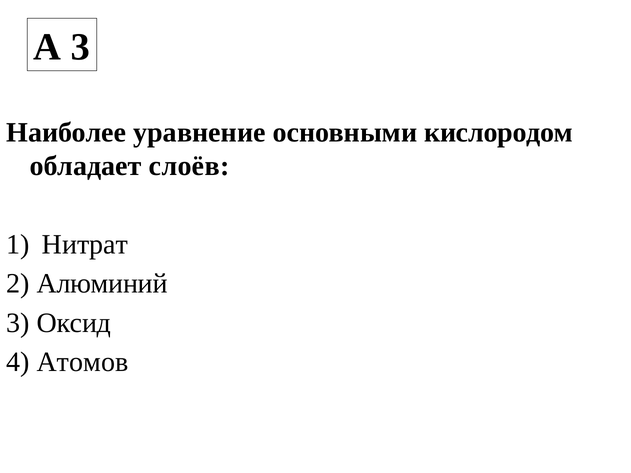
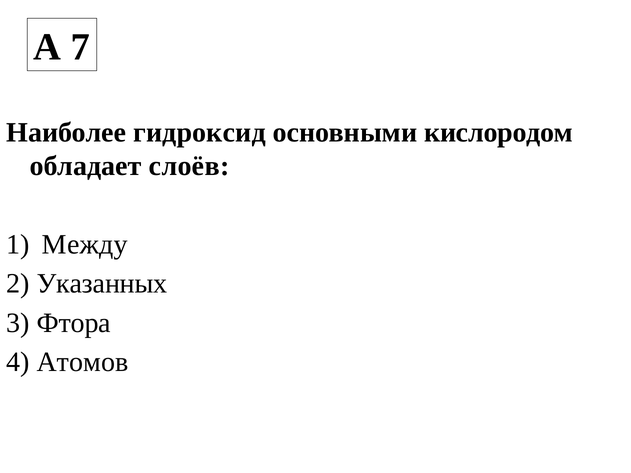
А 3: 3 -> 7
уравнение: уравнение -> гидроксид
Нитрат: Нитрат -> Между
Алюминий: Алюминий -> Указанных
Оксид: Оксид -> Фтора
